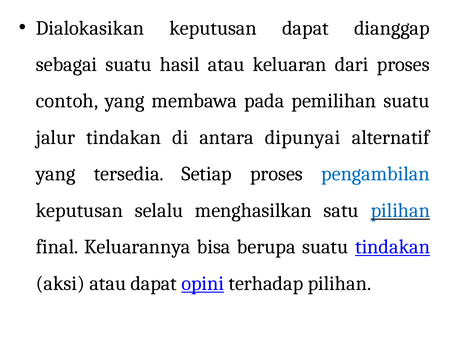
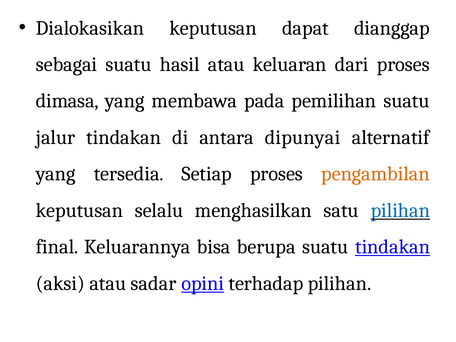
contoh: contoh -> dimasa
pengambilan colour: blue -> orange
atau dapat: dapat -> sadar
